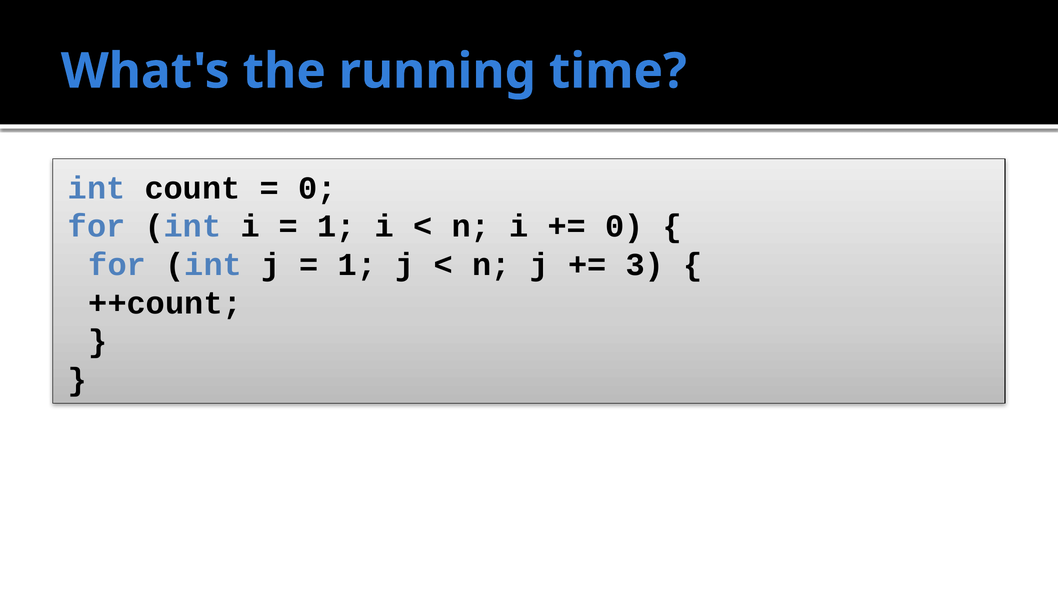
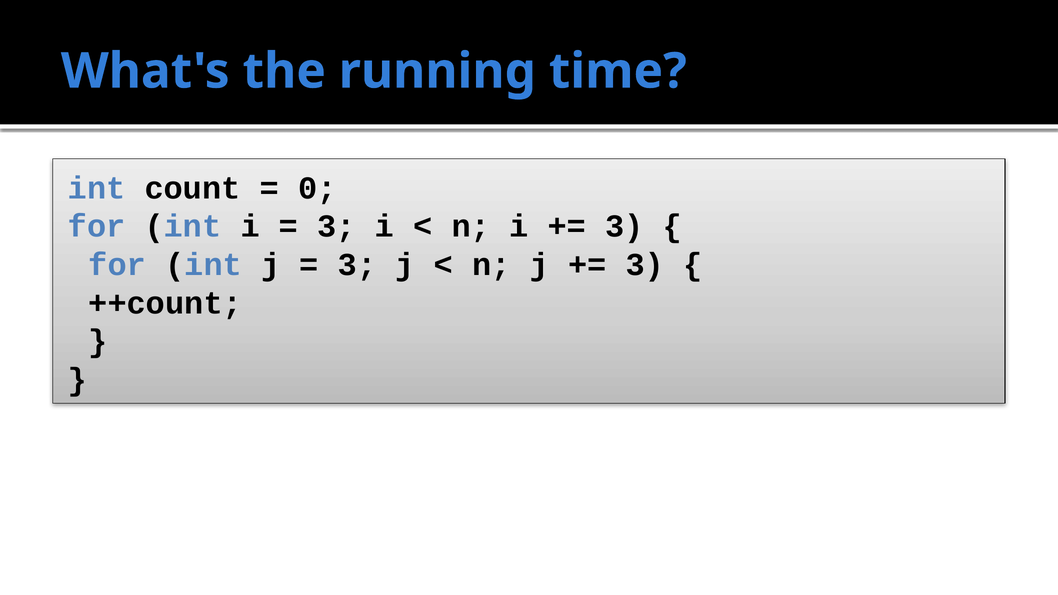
1 at (336, 226): 1 -> 3
0 at (624, 226): 0 -> 3
1 at (357, 265): 1 -> 3
